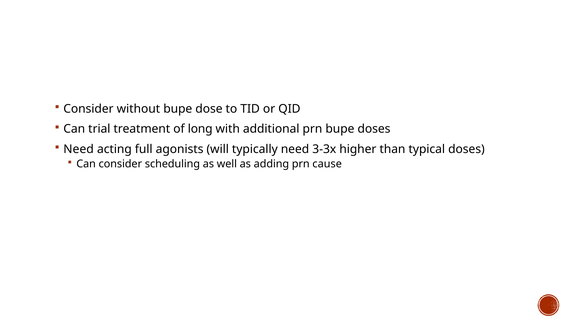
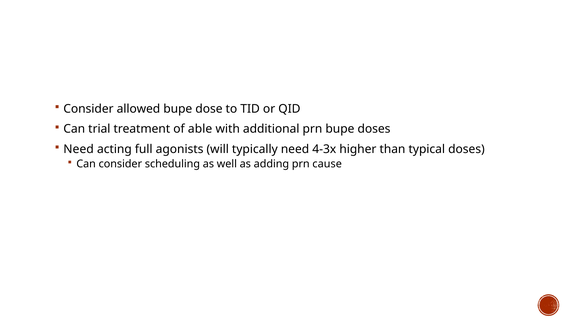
without: without -> allowed
long: long -> able
3-3x: 3-3x -> 4-3x
